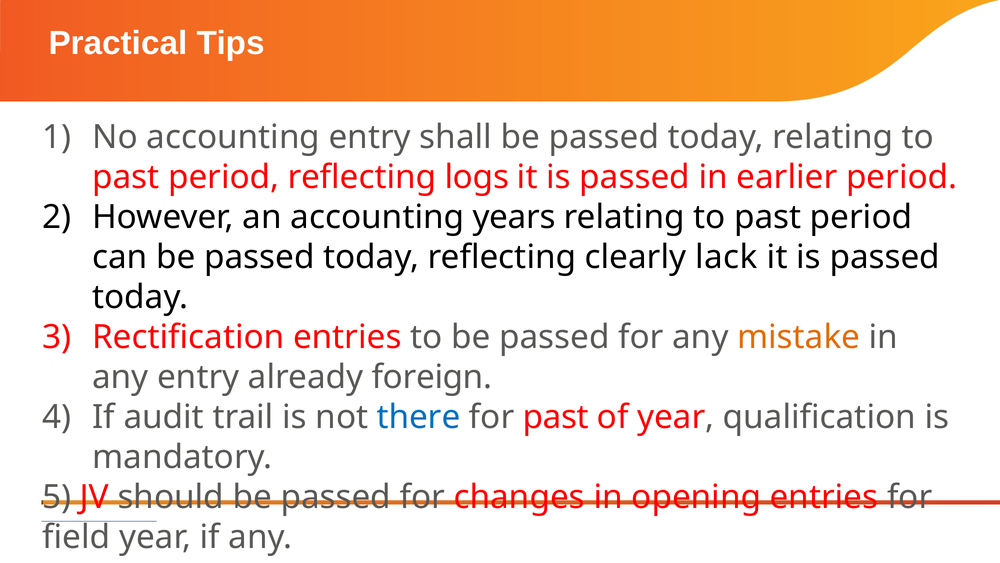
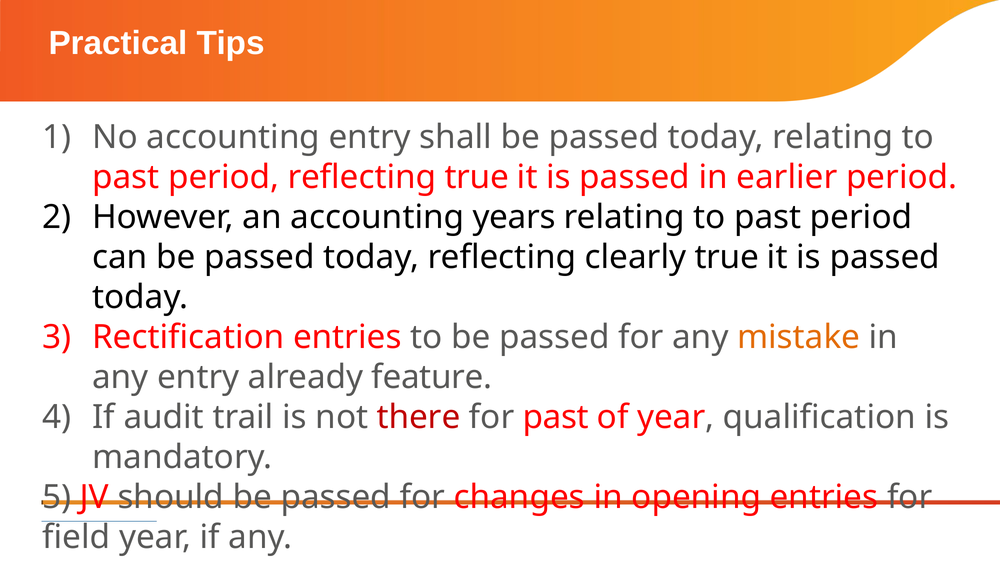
reflecting logs: logs -> true
clearly lack: lack -> true
foreign: foreign -> feature
there colour: blue -> red
